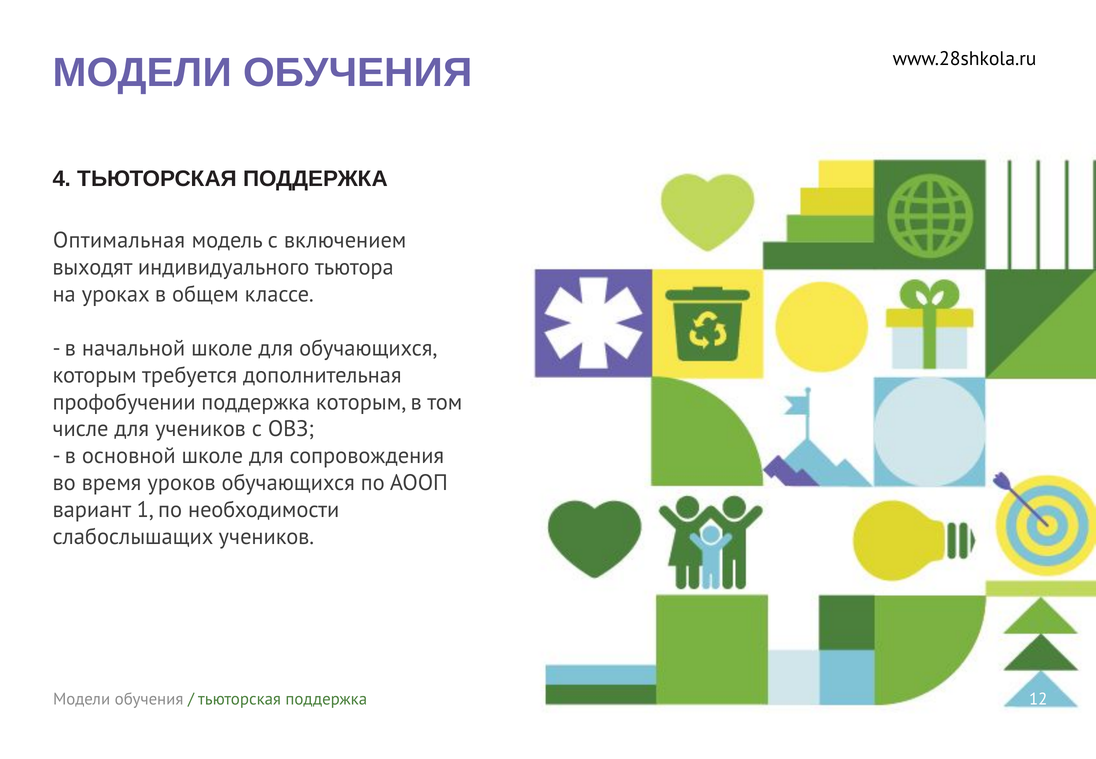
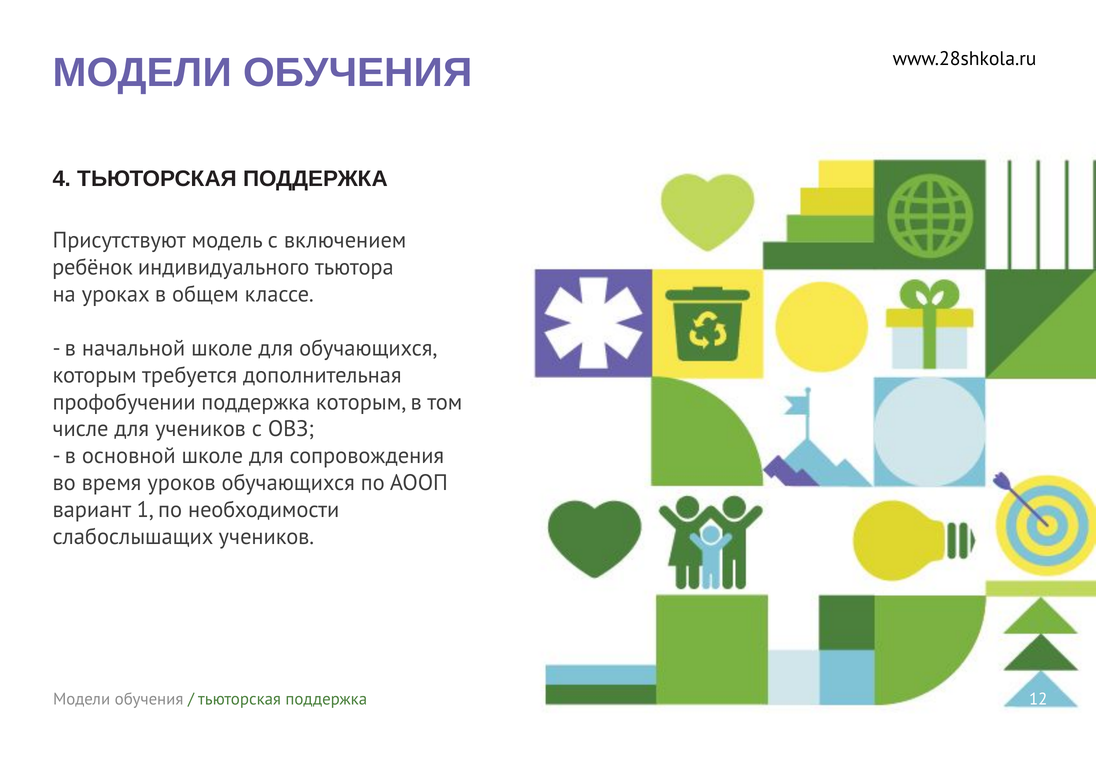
Оптимальная: Оптимальная -> Присутствуют
выходят: выходят -> ребёнок
